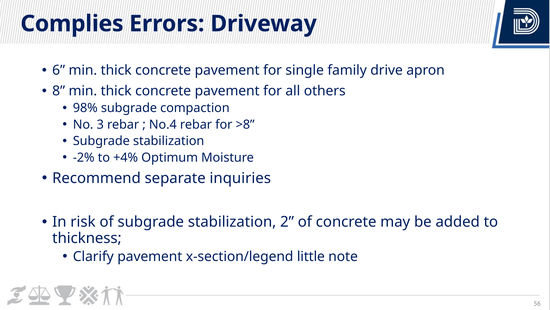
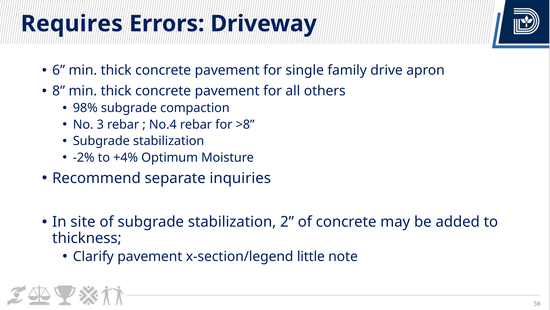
Complies: Complies -> Requires
risk: risk -> site
